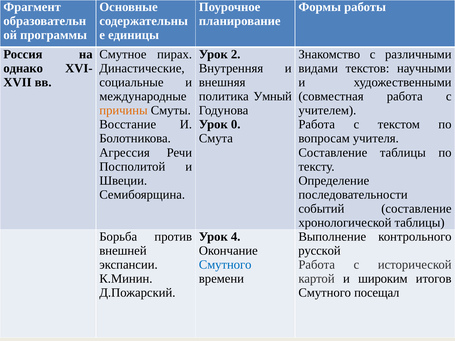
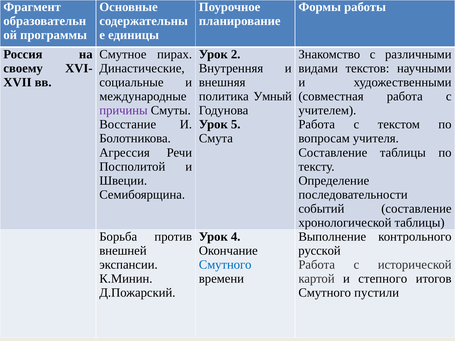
однако: однако -> своему
причины colour: orange -> purple
0: 0 -> 5
широким: широким -> степного
посещал: посещал -> пустили
